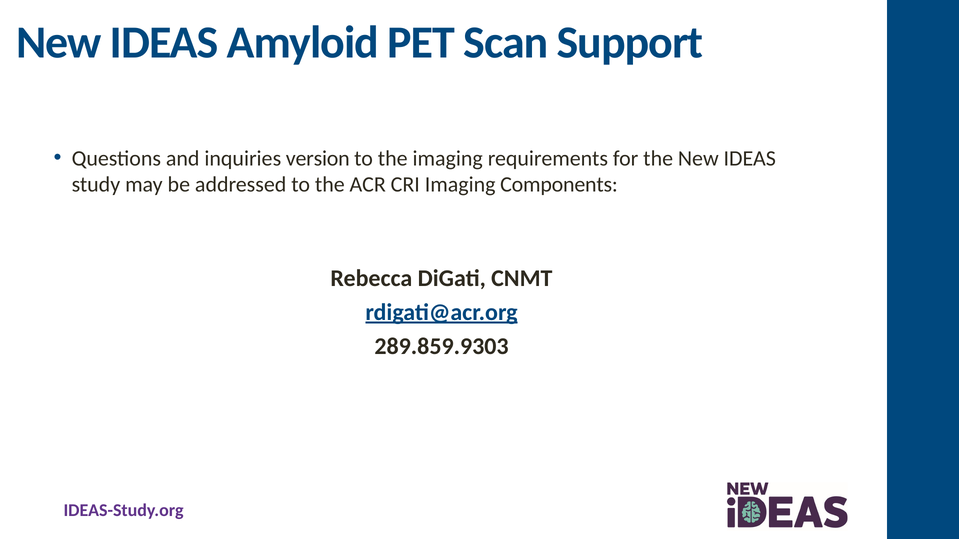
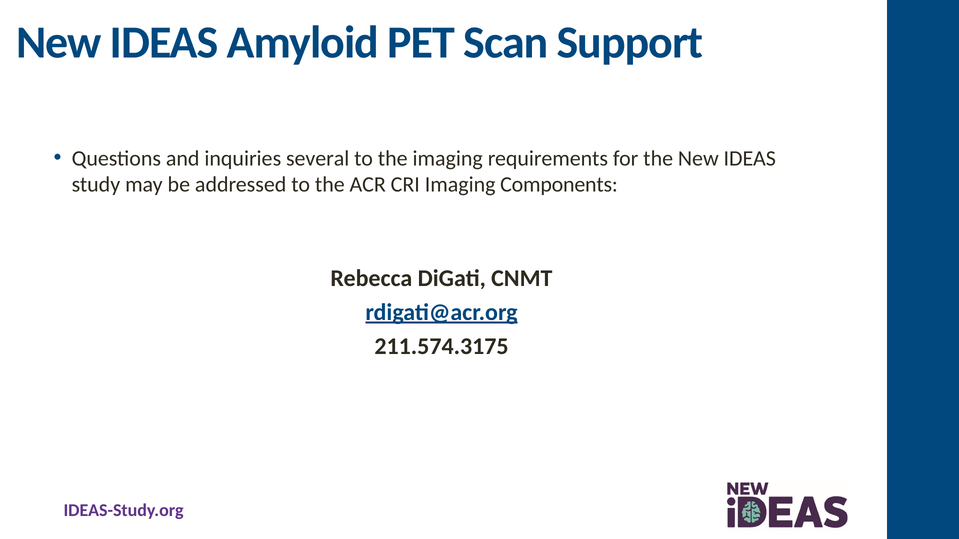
version: version -> several
289.859.9303: 289.859.9303 -> 211.574.3175
